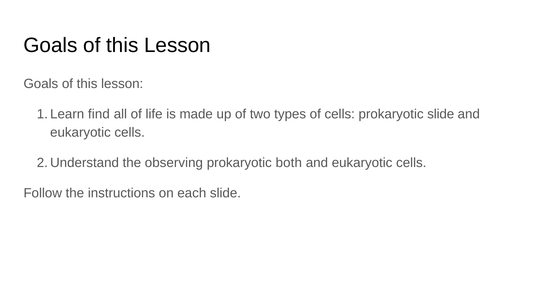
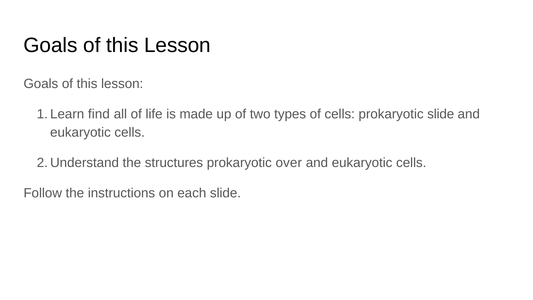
observing: observing -> structures
both: both -> over
